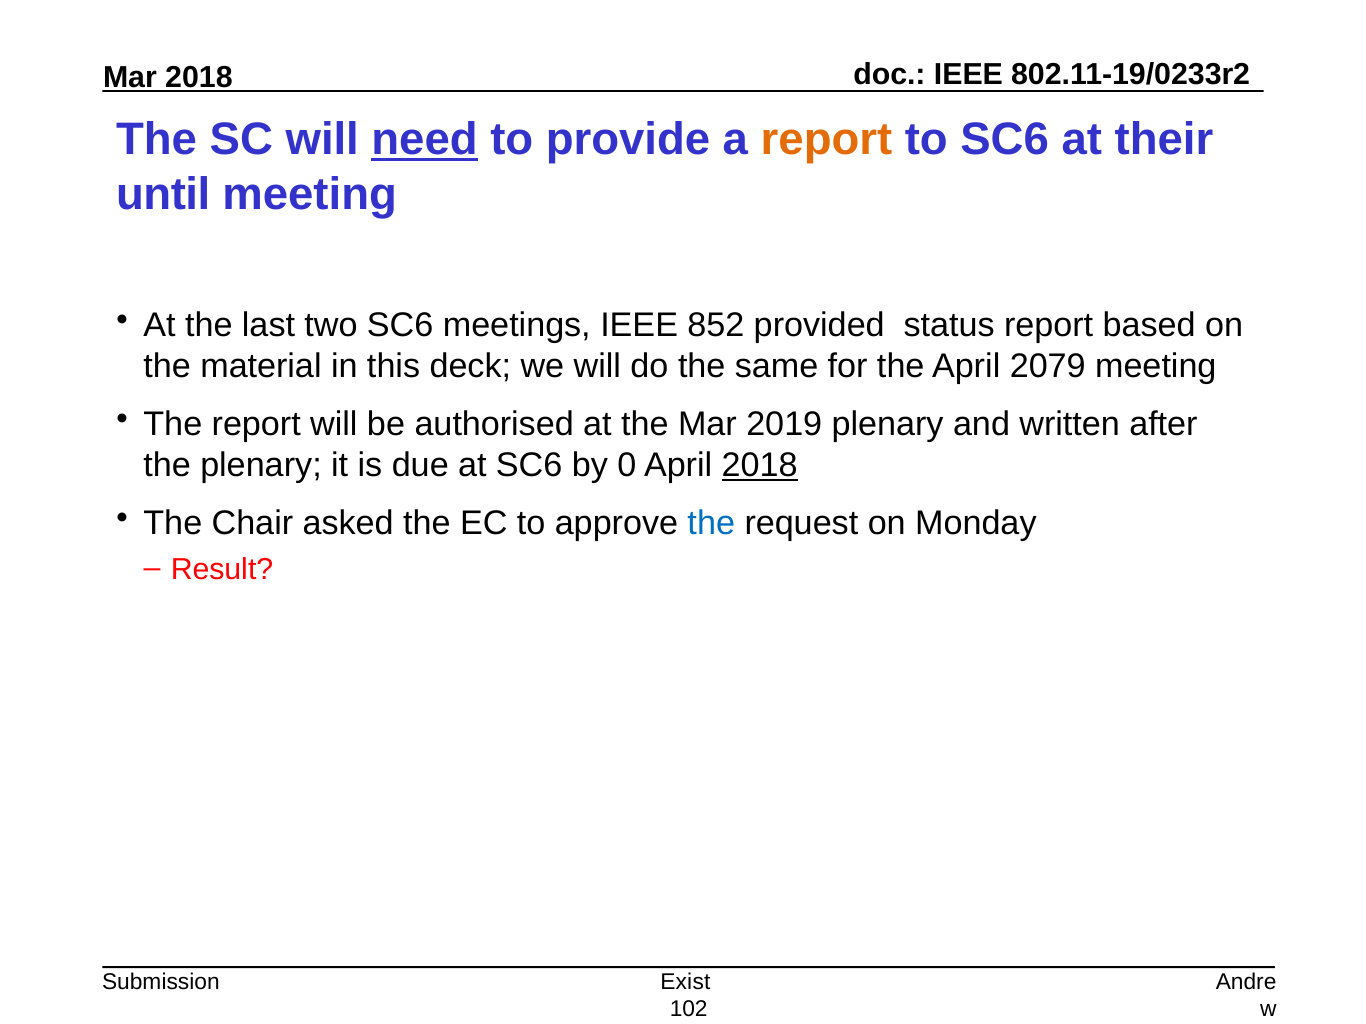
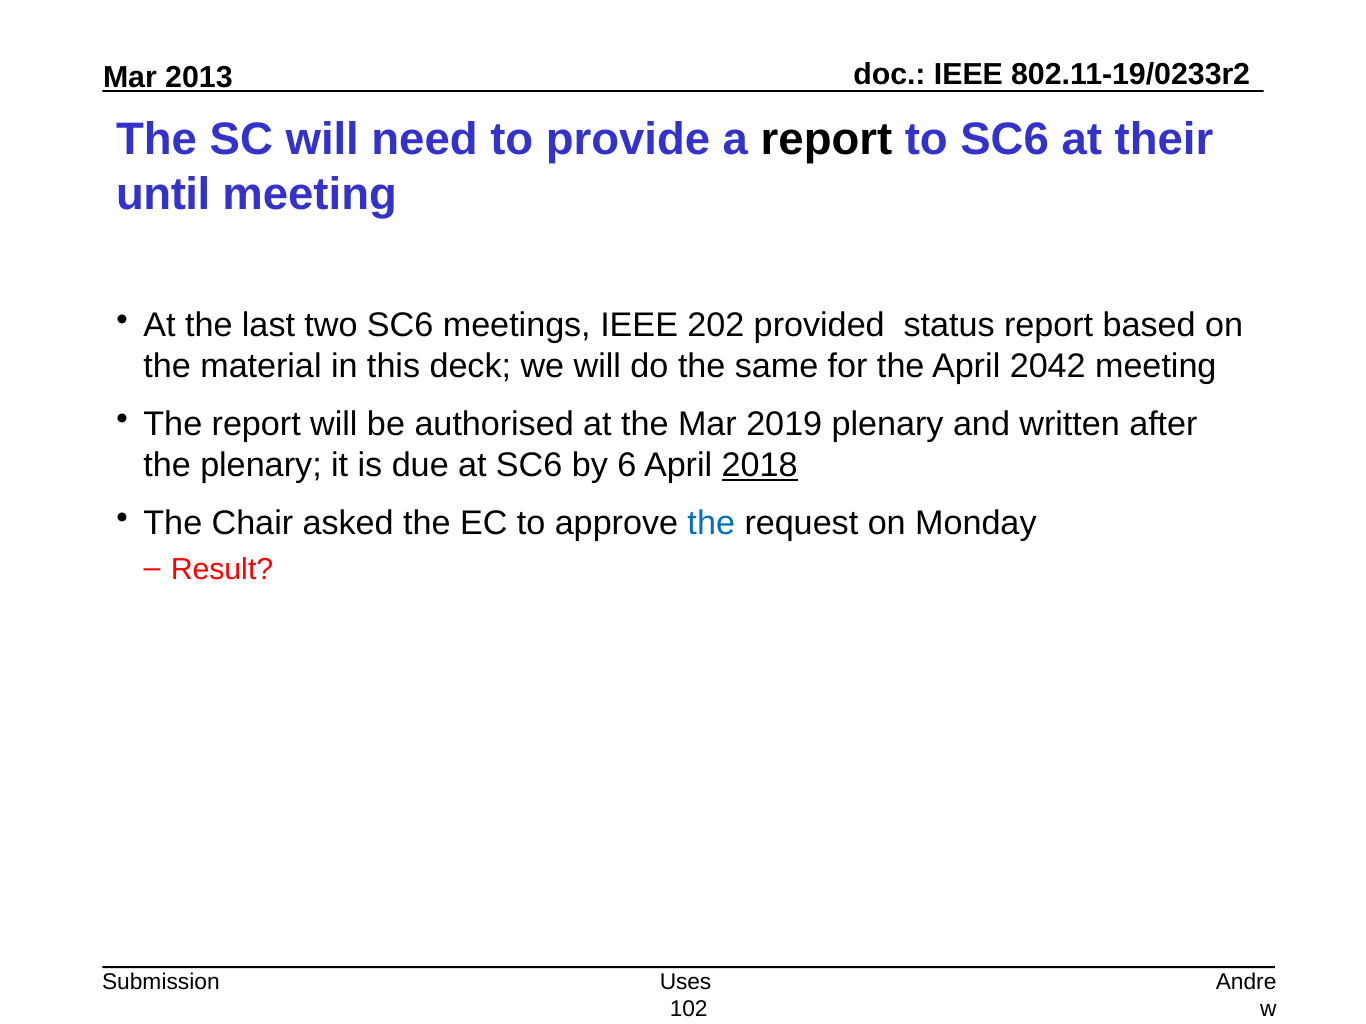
Mar 2018: 2018 -> 2013
need underline: present -> none
report at (827, 140) colour: orange -> black
852: 852 -> 202
2079: 2079 -> 2042
0: 0 -> 6
Exist: Exist -> Uses
